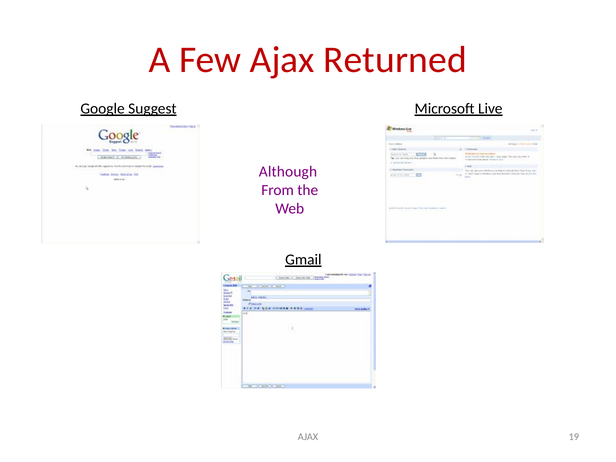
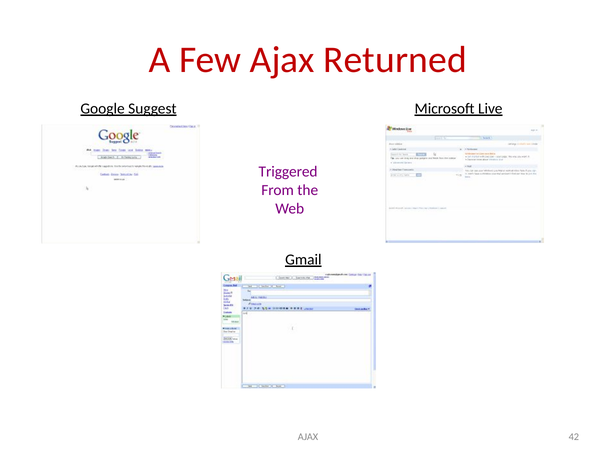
Although: Although -> Triggered
19: 19 -> 42
